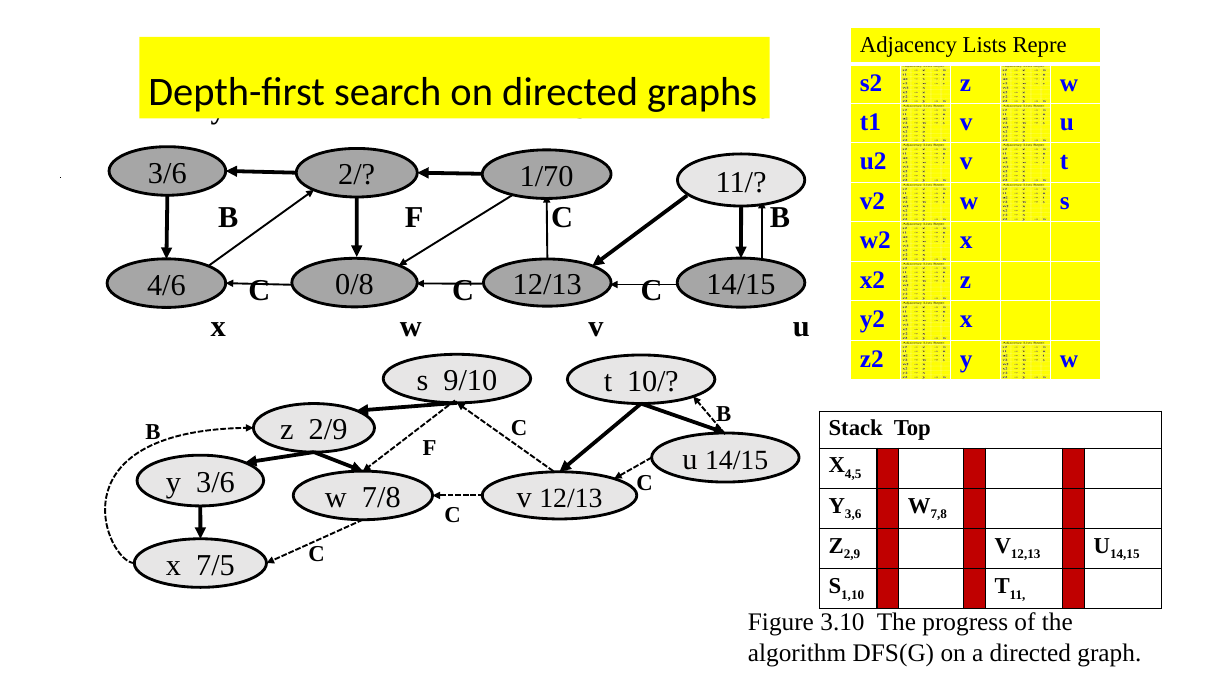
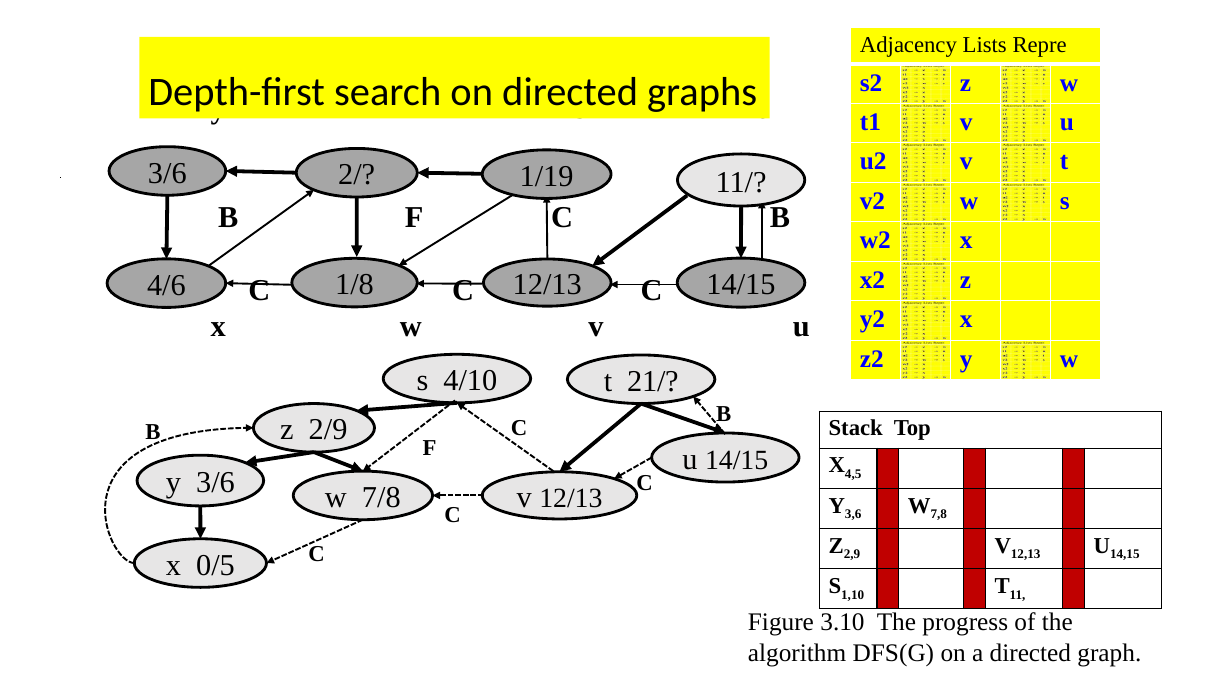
1/70: 1/70 -> 1/19
0/8: 0/8 -> 1/8
9/10: 9/10 -> 4/10
10/: 10/ -> 21/
7/5: 7/5 -> 0/5
